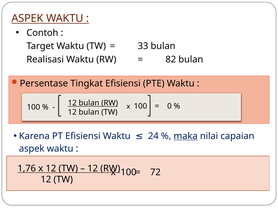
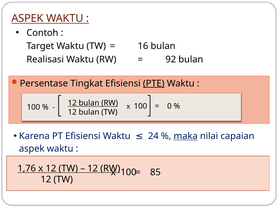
33: 33 -> 16
82: 82 -> 92
PTE underline: none -> present
72: 72 -> 85
